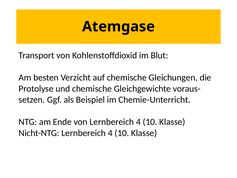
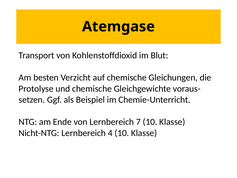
von Lernbereich 4: 4 -> 7
